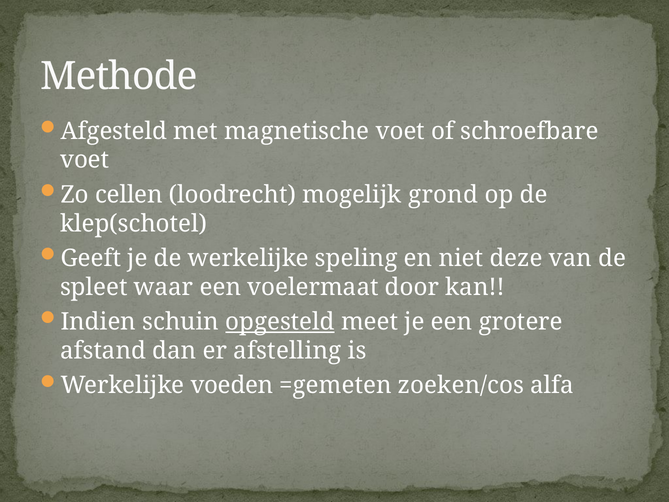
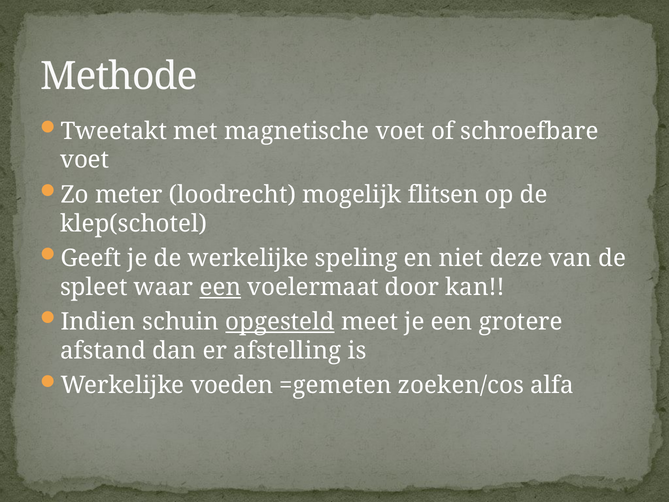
Afgesteld: Afgesteld -> Tweetakt
cellen: cellen -> meter
grond: grond -> flitsen
een at (220, 287) underline: none -> present
